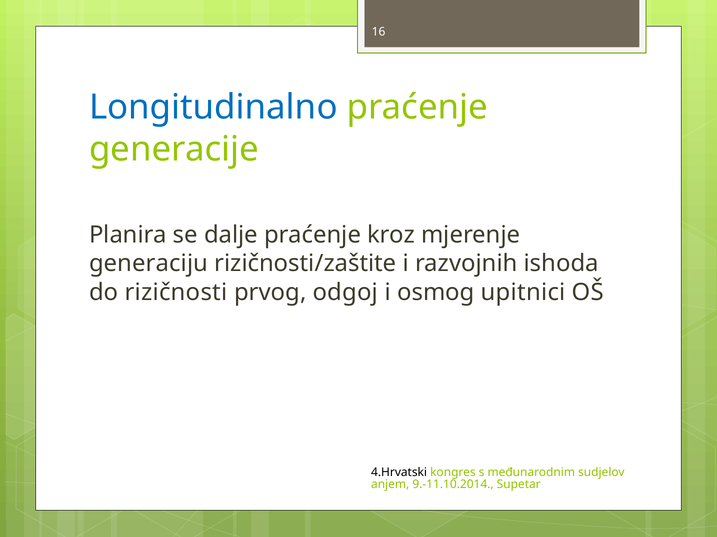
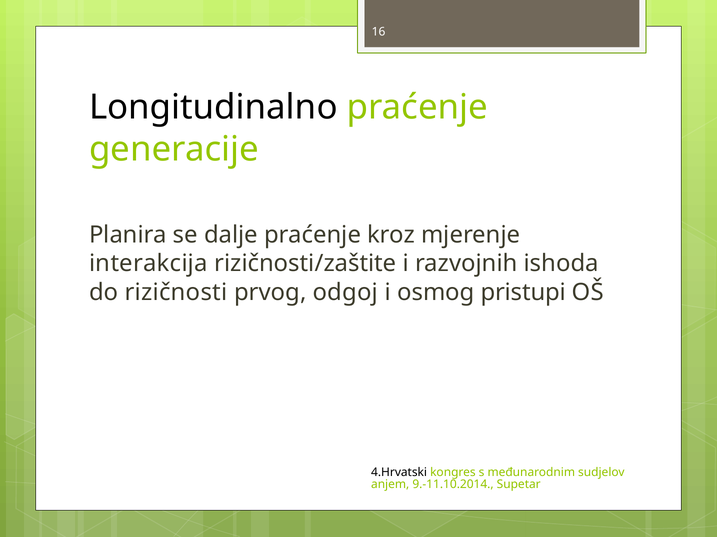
Longitudinalno colour: blue -> black
generaciju: generaciju -> interakcija
upitnici: upitnici -> pristupi
